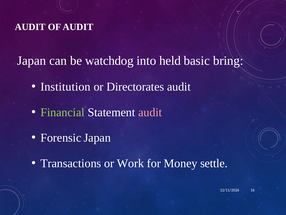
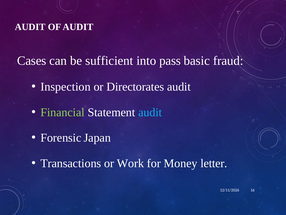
Japan at (32, 61): Japan -> Cases
watchdog: watchdog -> sufficient
held: held -> pass
bring: bring -> fraud
Institution: Institution -> Inspection
audit at (150, 112) colour: pink -> light blue
settle: settle -> letter
